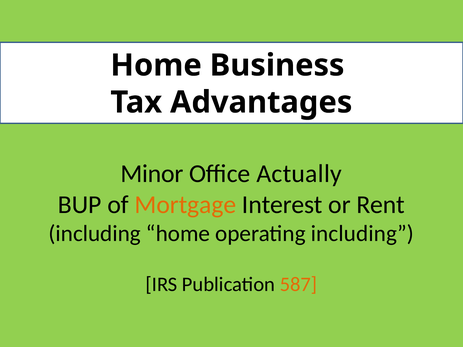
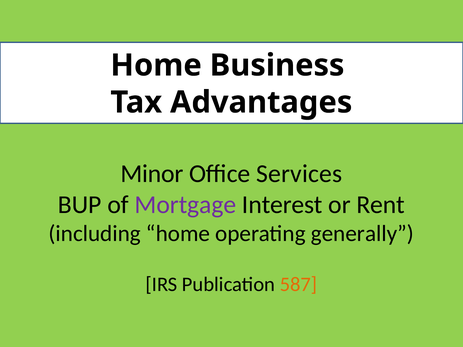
Actually: Actually -> Services
Mortgage colour: orange -> purple
operating including: including -> generally
